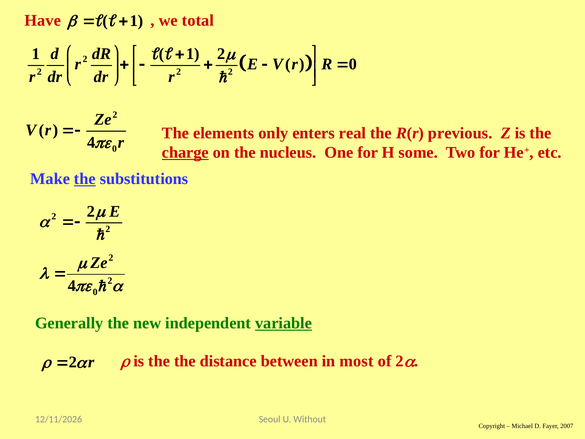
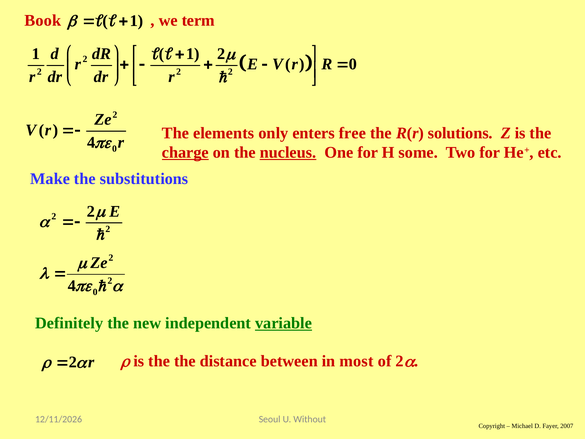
Have: Have -> Book
total: total -> term
real: real -> free
previous: previous -> solutions
nucleus underline: none -> present
the at (85, 179) underline: present -> none
Generally: Generally -> Definitely
